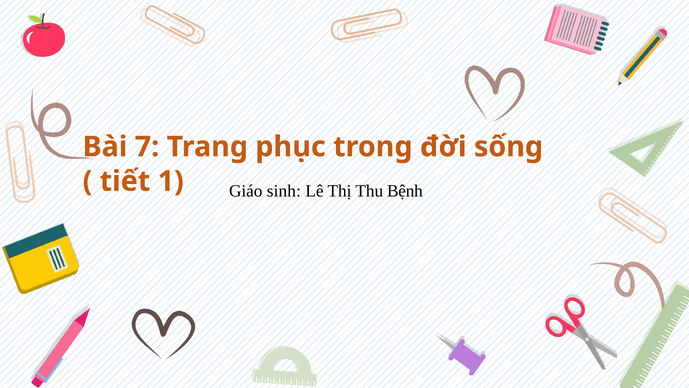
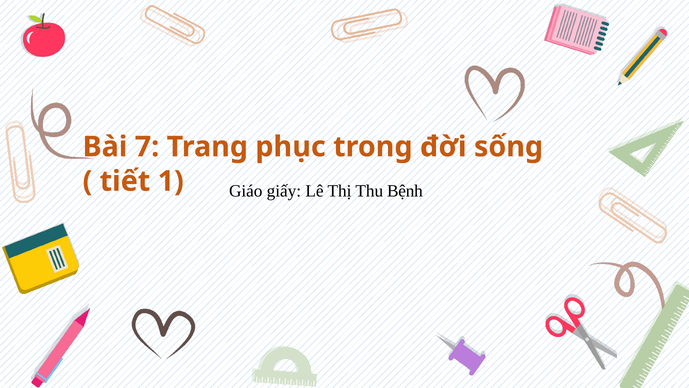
sinh: sinh -> giấy
